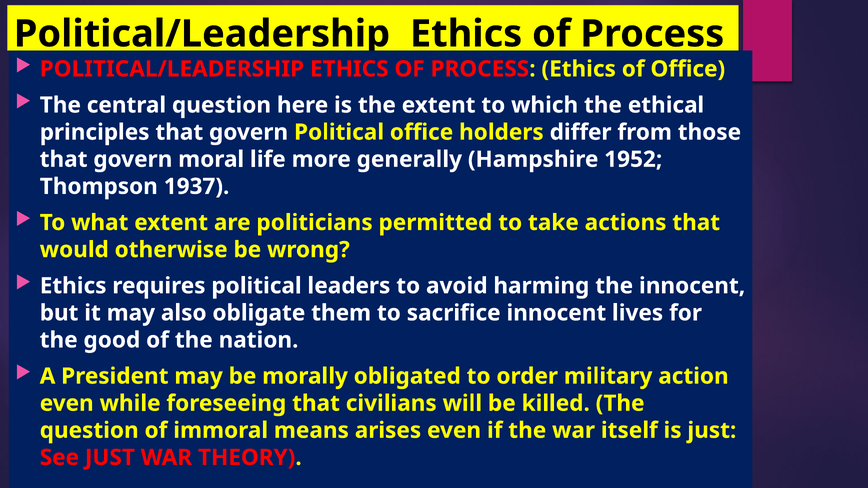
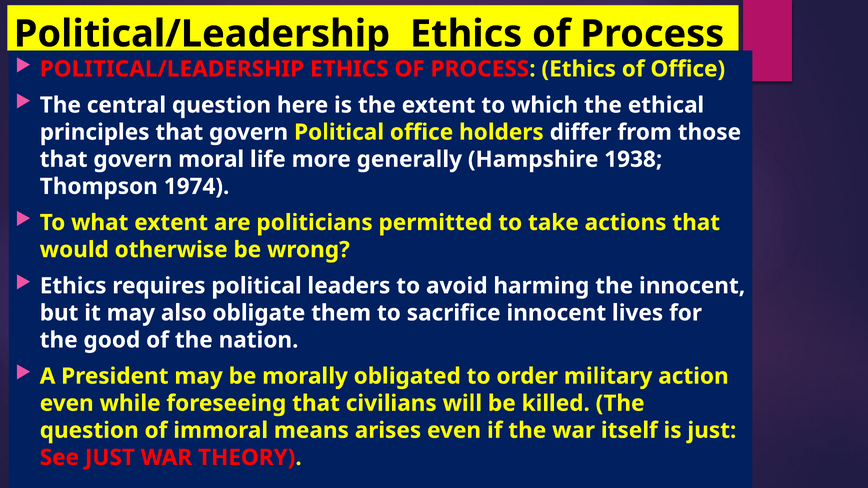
1952: 1952 -> 1938
1937: 1937 -> 1974
